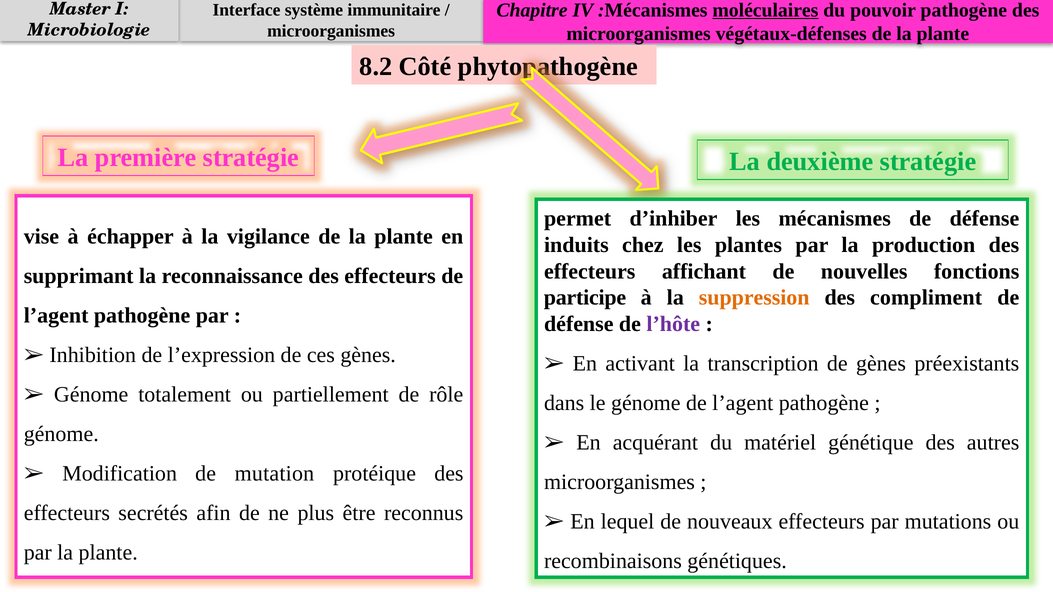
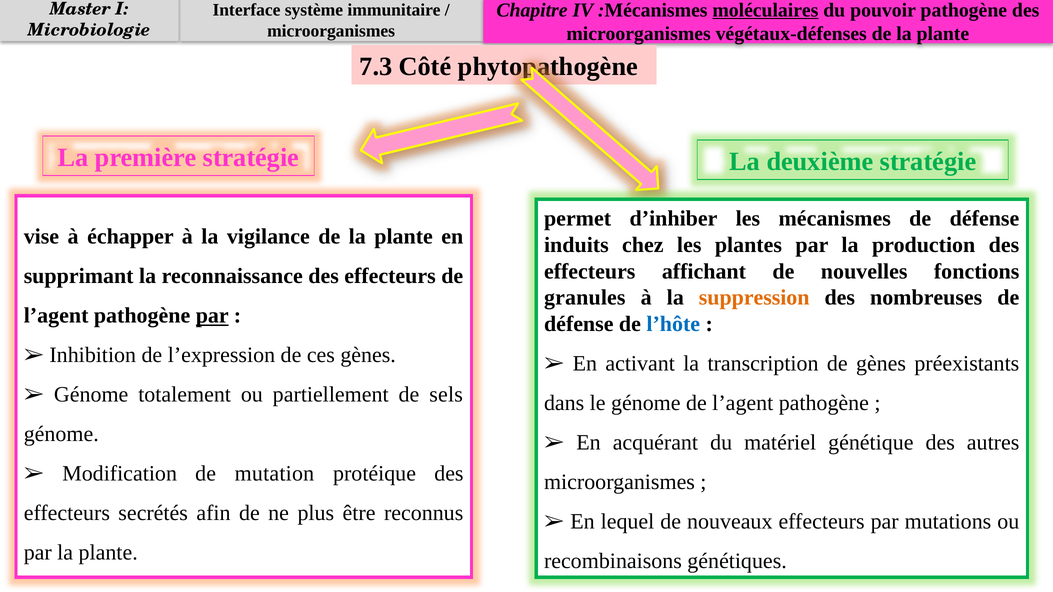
8.2: 8.2 -> 7.3
participe: participe -> granules
compliment: compliment -> nombreuses
par at (212, 316) underline: none -> present
l’hôte colour: purple -> blue
rôle: rôle -> sels
